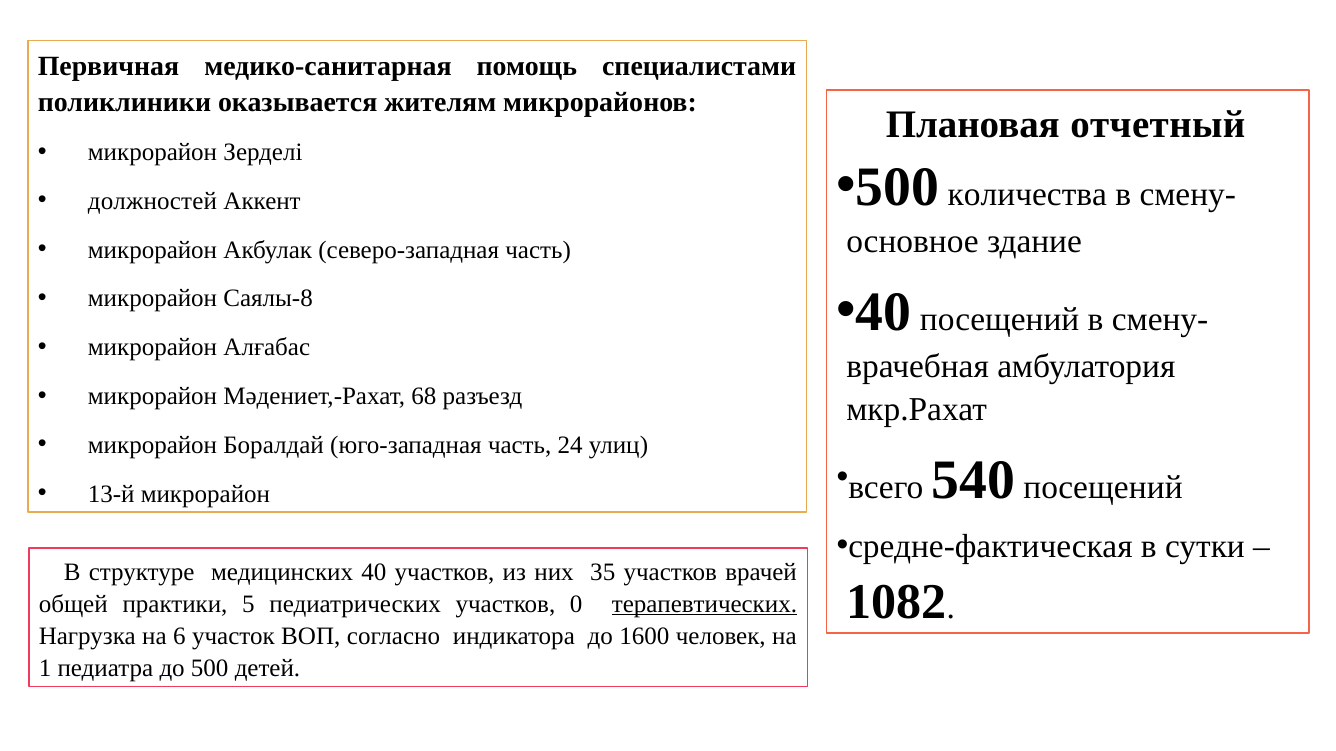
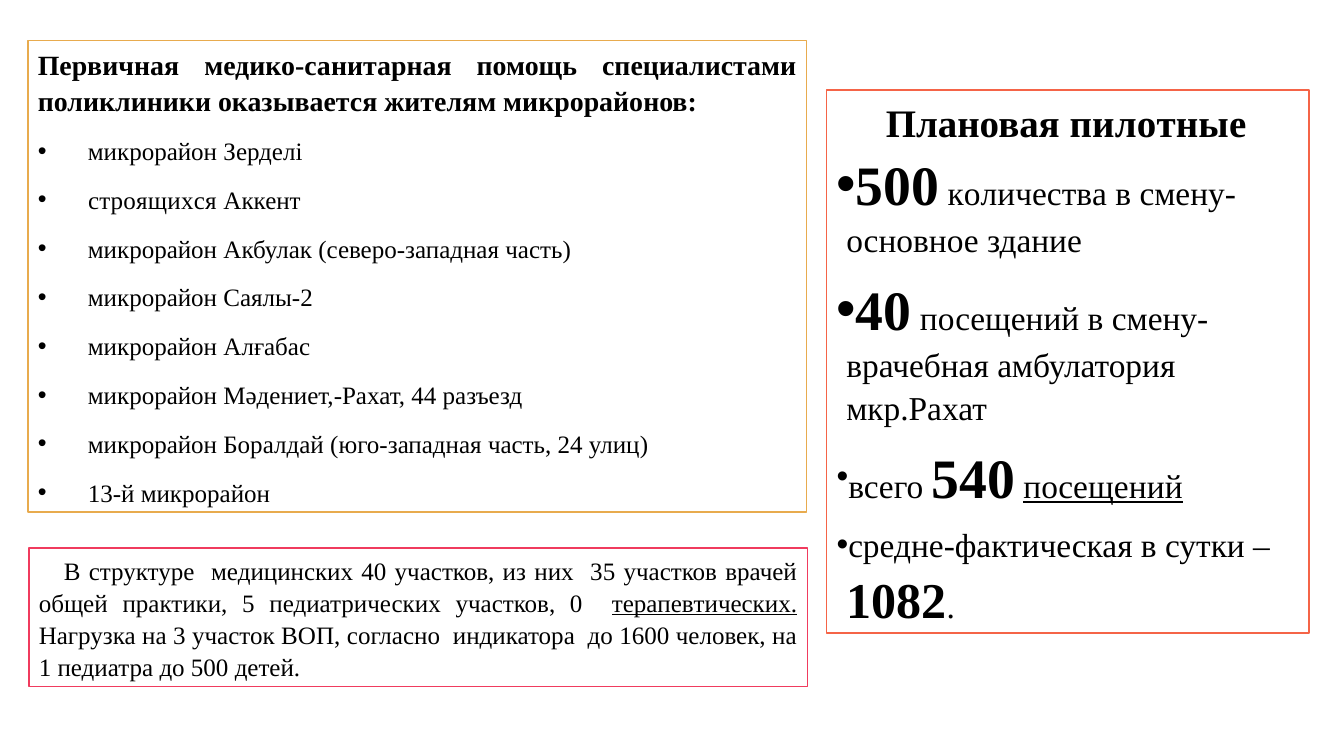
отчетный: отчетный -> пилотные
должностей: должностей -> строящихся
Саялы-8: Саялы-8 -> Саялы-2
68: 68 -> 44
посещений at (1103, 488) underline: none -> present
6: 6 -> 3
